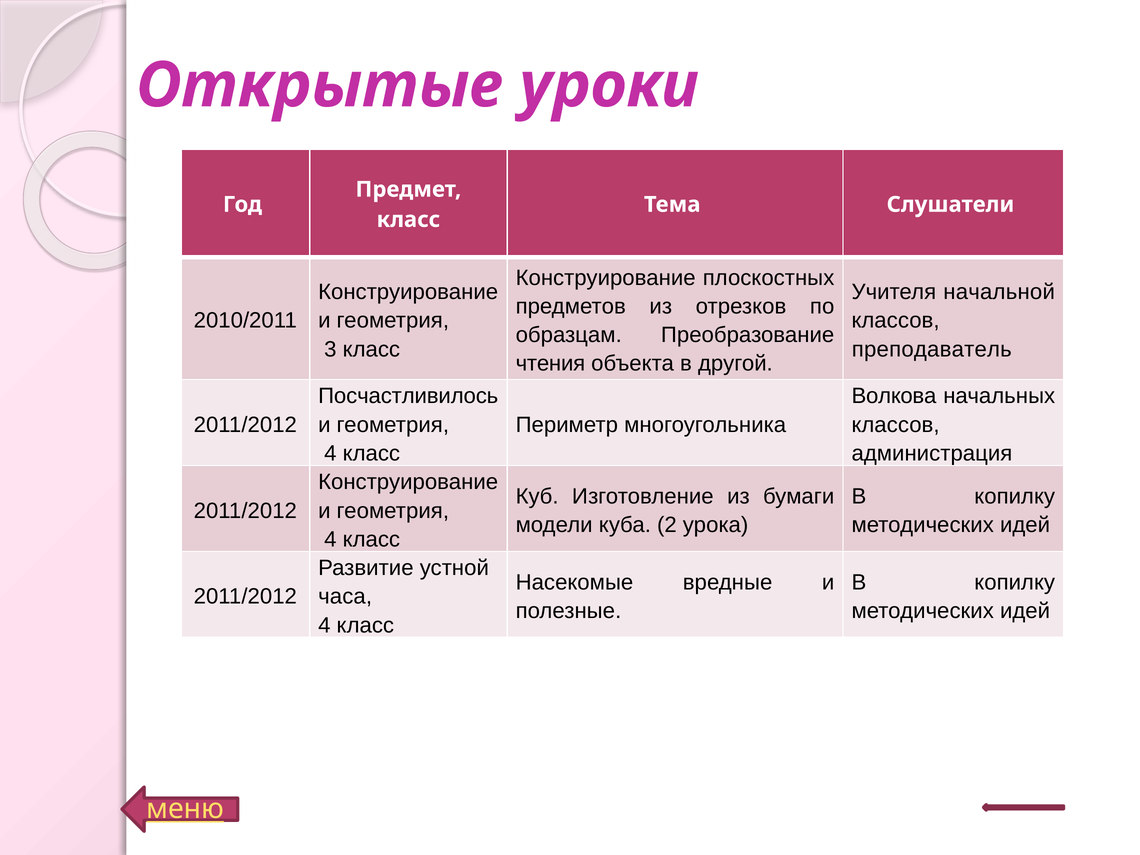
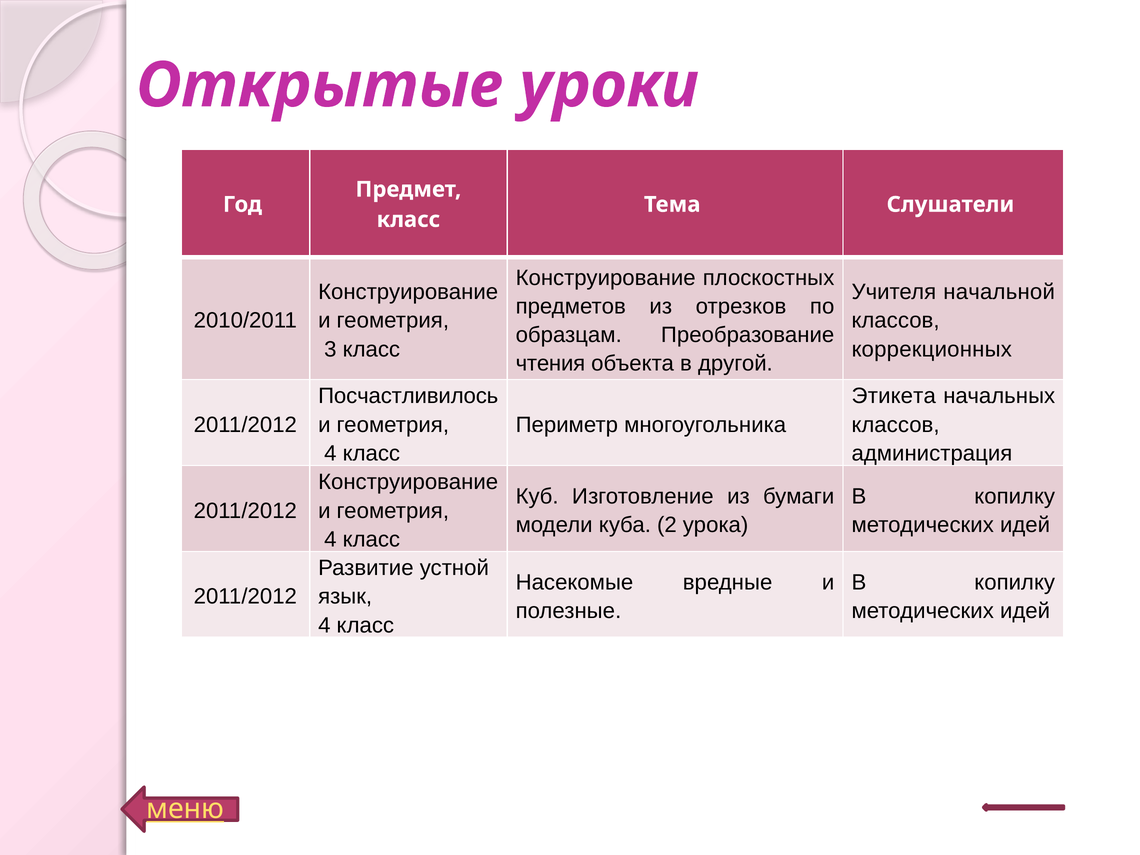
преподаватель: преподаватель -> коррекционных
Волкова: Волкова -> Этикета
часа: часа -> язык
